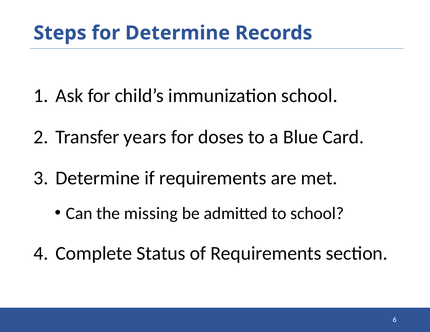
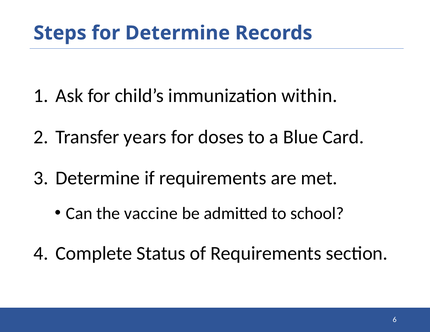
immunization school: school -> within
missing: missing -> vaccine
